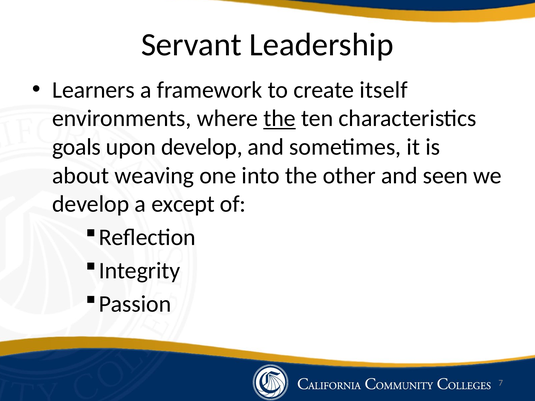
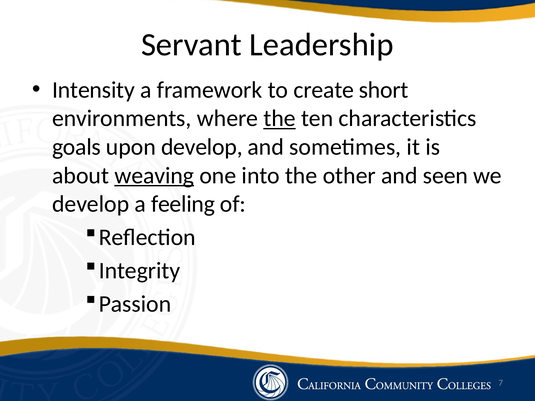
Learners: Learners -> Intensity
itself: itself -> short
weaving underline: none -> present
except: except -> feeling
